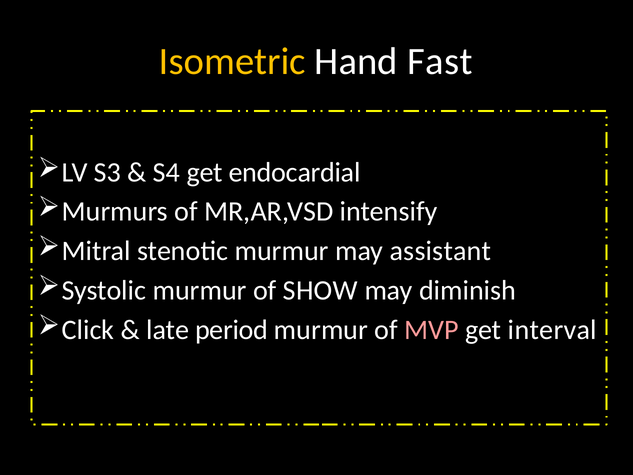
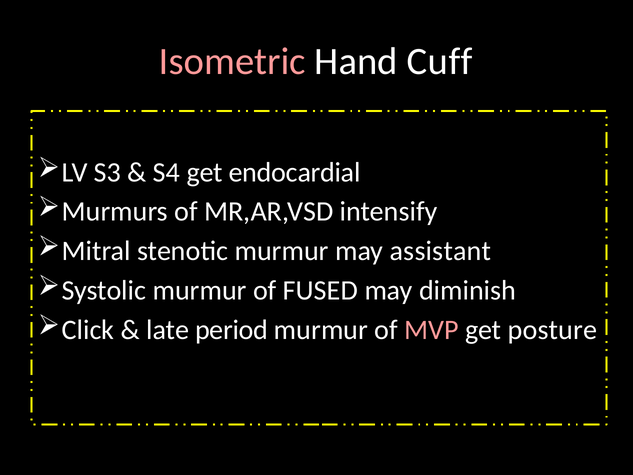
Isometric colour: yellow -> pink
Fast: Fast -> Cuff
SHOW: SHOW -> FUSED
interval: interval -> posture
